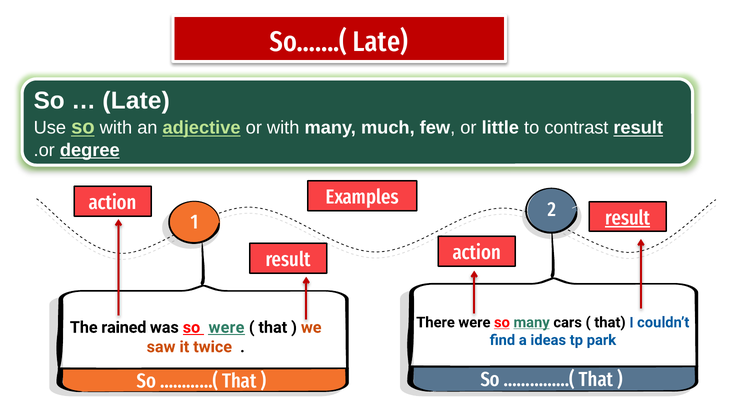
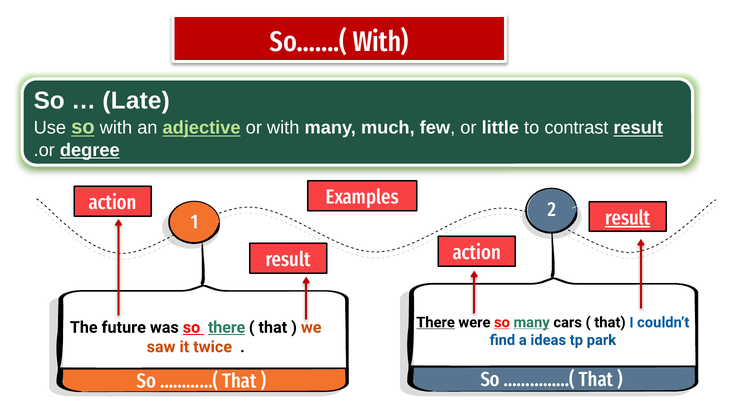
So…….( Late: Late -> With
There at (436, 322) underline: none -> present
rained: rained -> future
so were: were -> there
